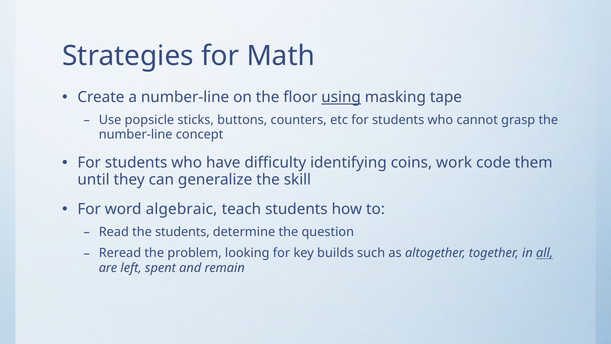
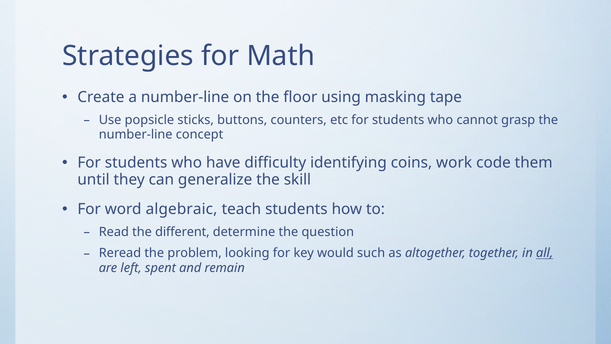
using underline: present -> none
the students: students -> different
builds: builds -> would
